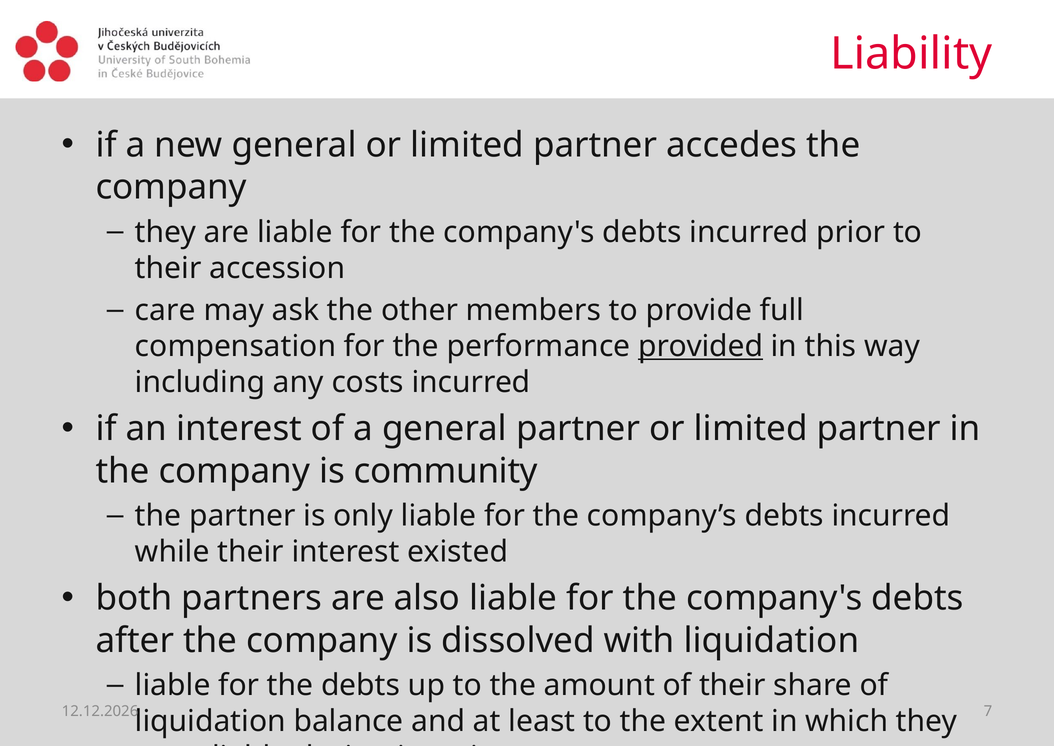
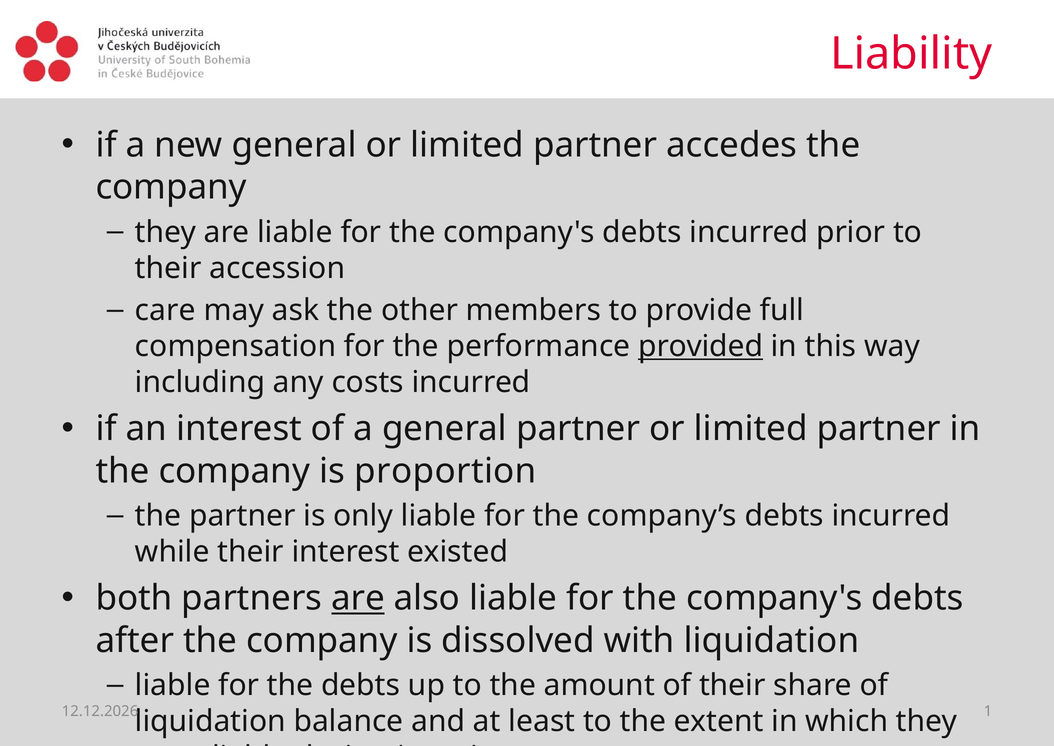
community: community -> proportion
are at (358, 598) underline: none -> present
7: 7 -> 1
